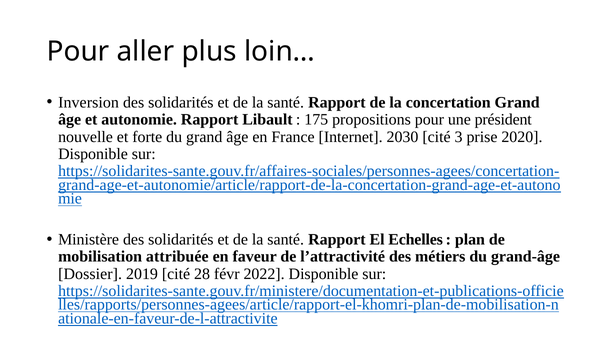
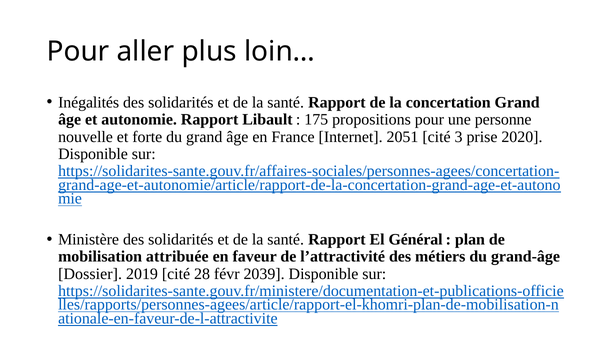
Inversion: Inversion -> Inégalités
président: président -> personne
2030: 2030 -> 2051
Echelles: Echelles -> Général
2022: 2022 -> 2039
